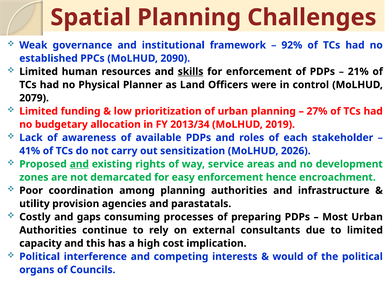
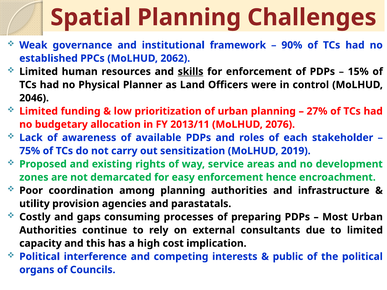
92%: 92% -> 90%
2090: 2090 -> 2062
21%: 21% -> 15%
2079: 2079 -> 2046
2013/34: 2013/34 -> 2013/11
2019: 2019 -> 2076
41%: 41% -> 75%
2026: 2026 -> 2019
and at (79, 164) underline: present -> none
would: would -> public
